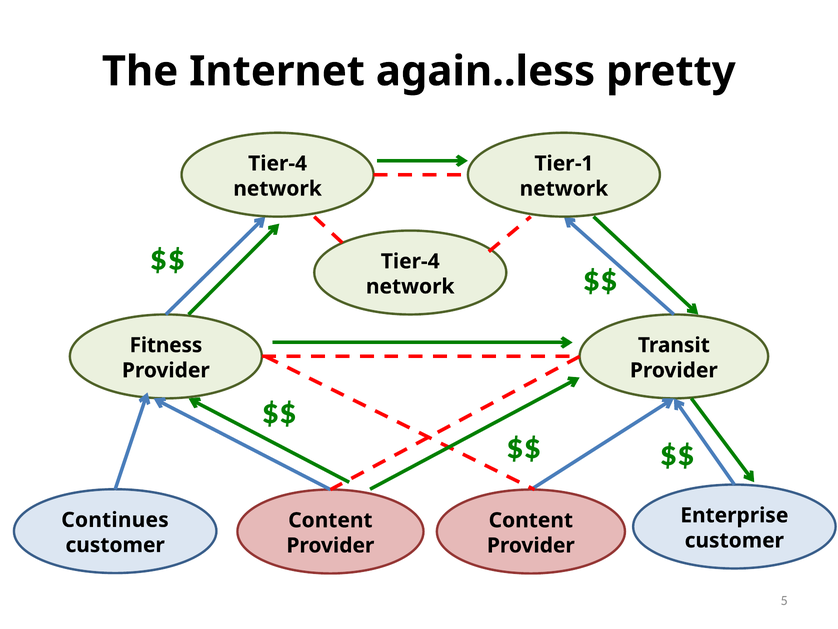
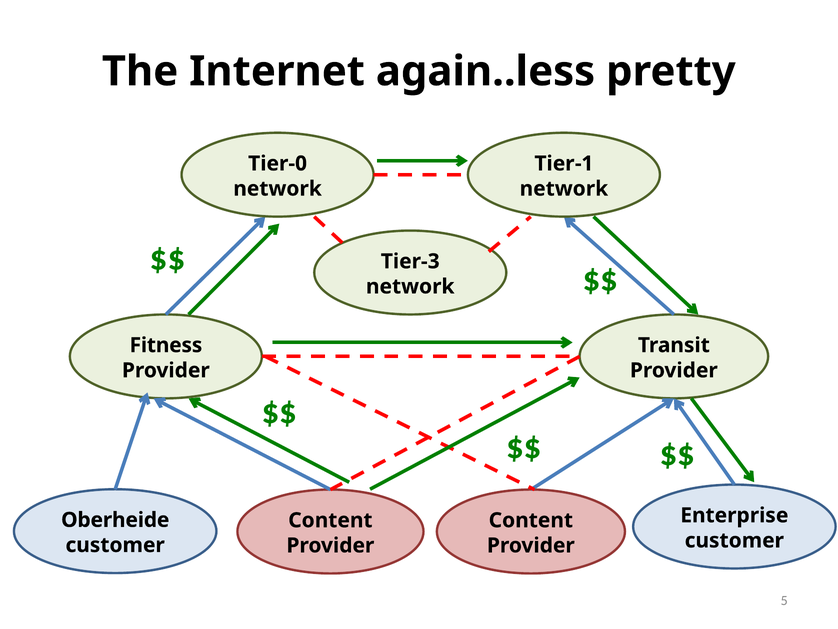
Tier-4 at (278, 163): Tier-4 -> Tier-0
Tier-4 at (410, 261): Tier-4 -> Tier-3
Continues: Continues -> Oberheide
